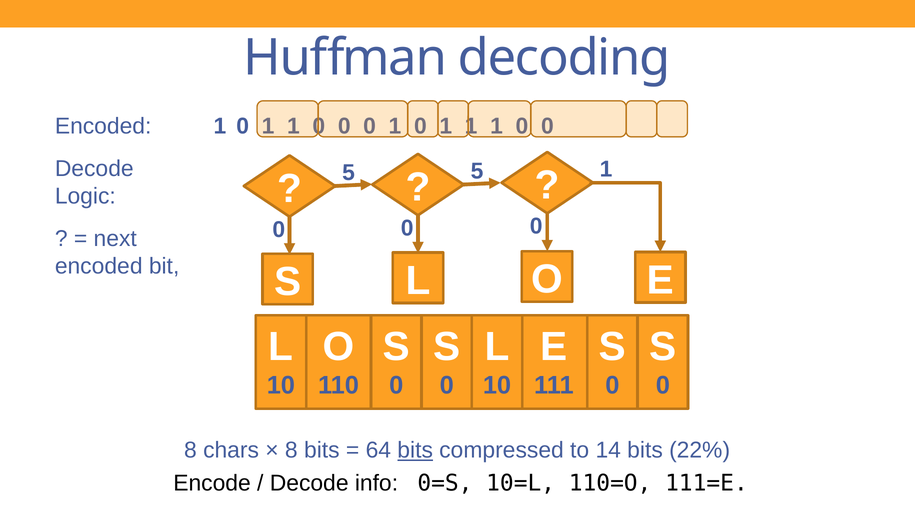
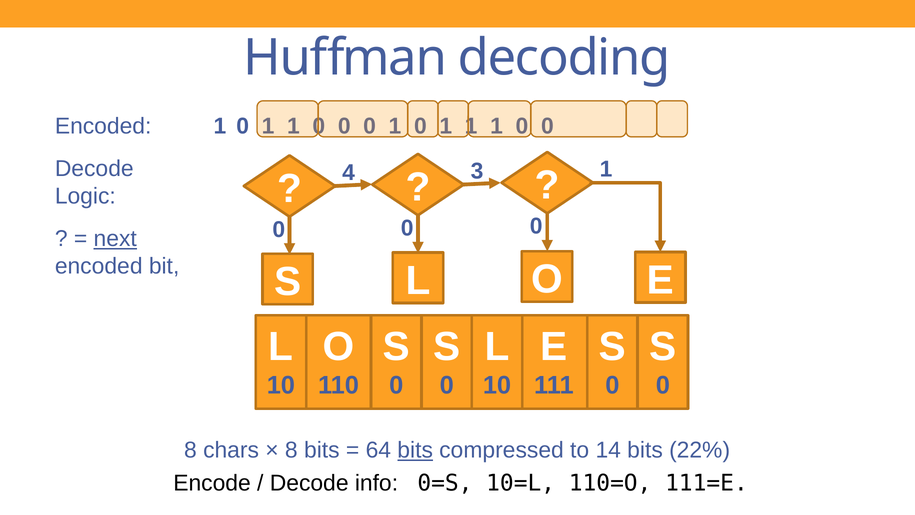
5 at (477, 171): 5 -> 3
5 at (349, 172): 5 -> 4
next underline: none -> present
